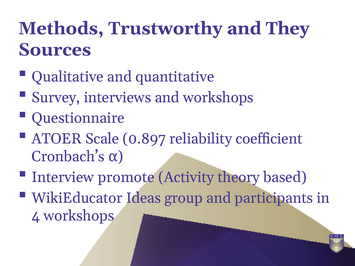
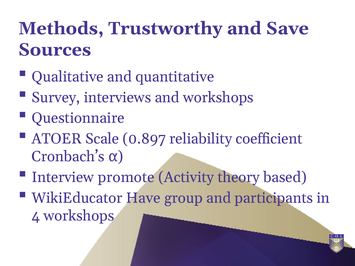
They: They -> Save
Ideas: Ideas -> Have
